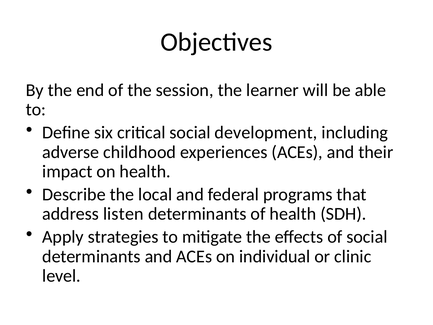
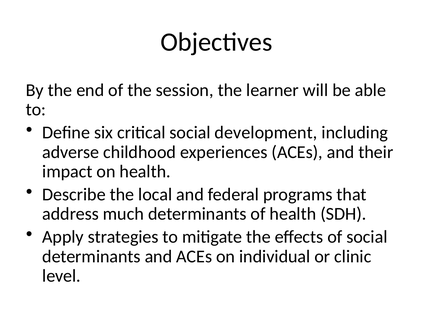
listen: listen -> much
